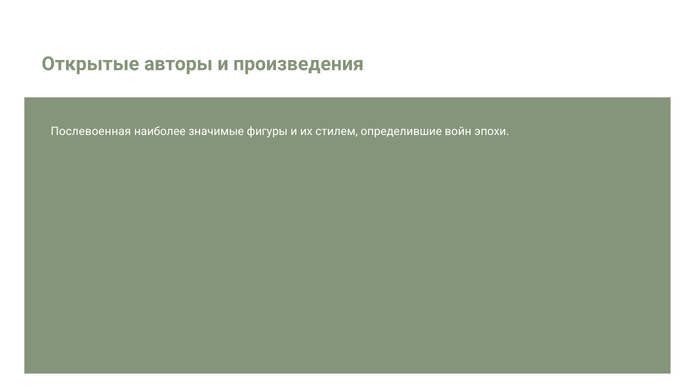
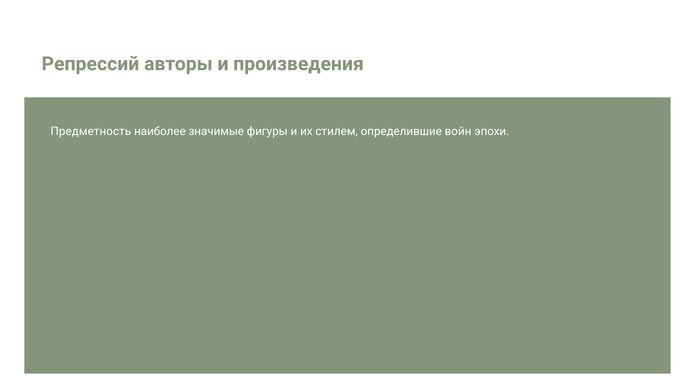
Открытые: Открытые -> Репрессий
Послевоенная: Послевоенная -> Предметность
